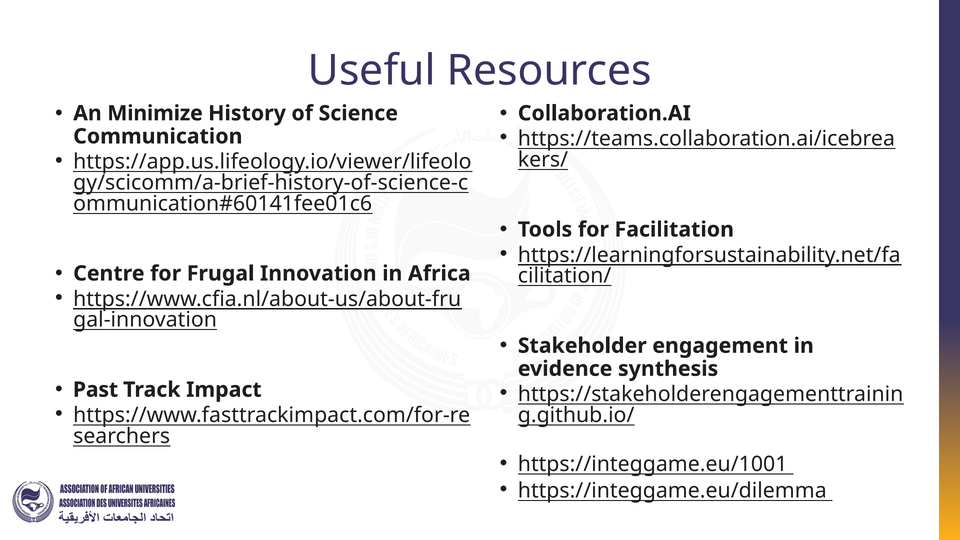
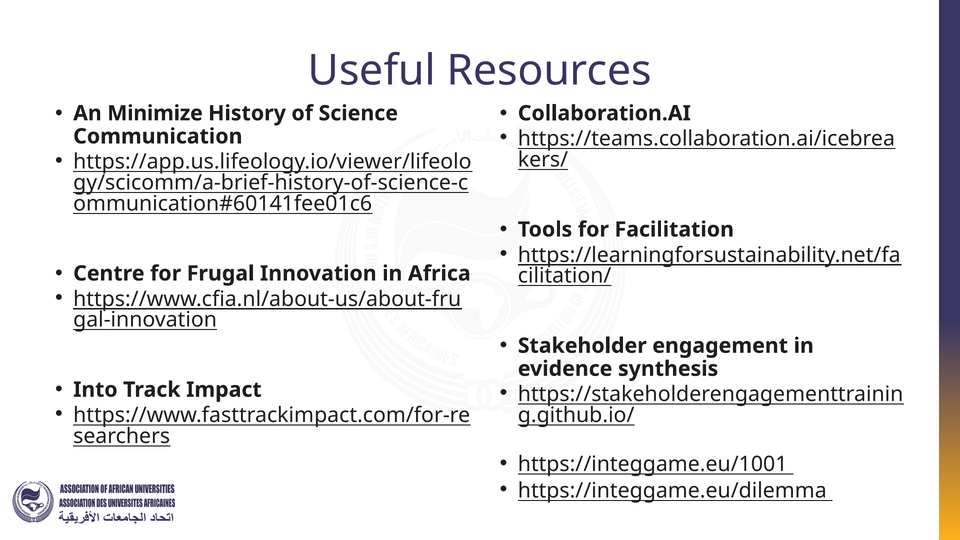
Past: Past -> Into
